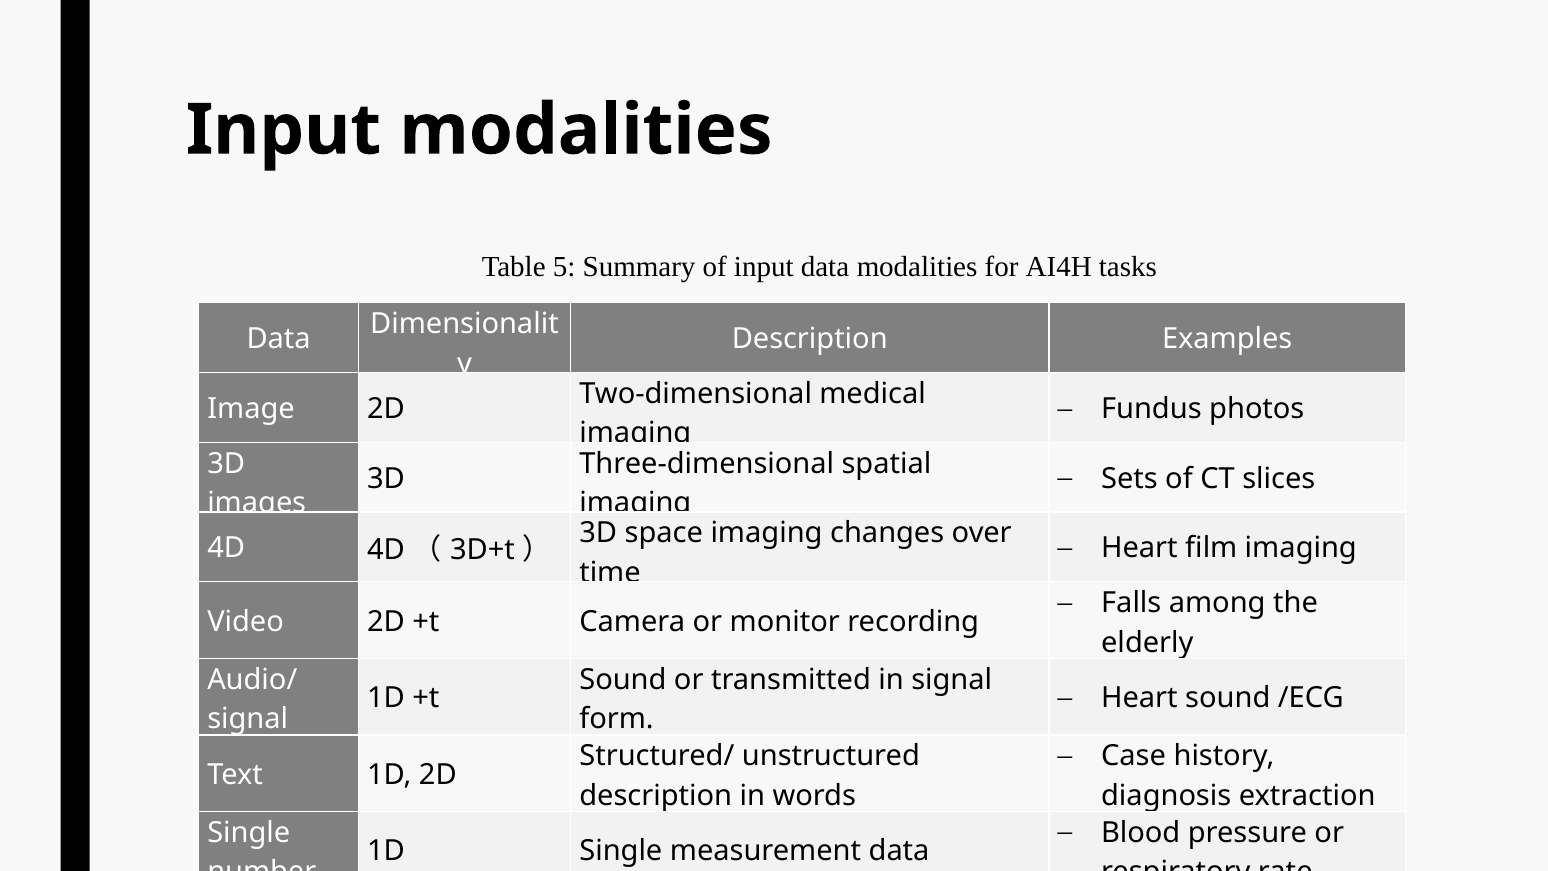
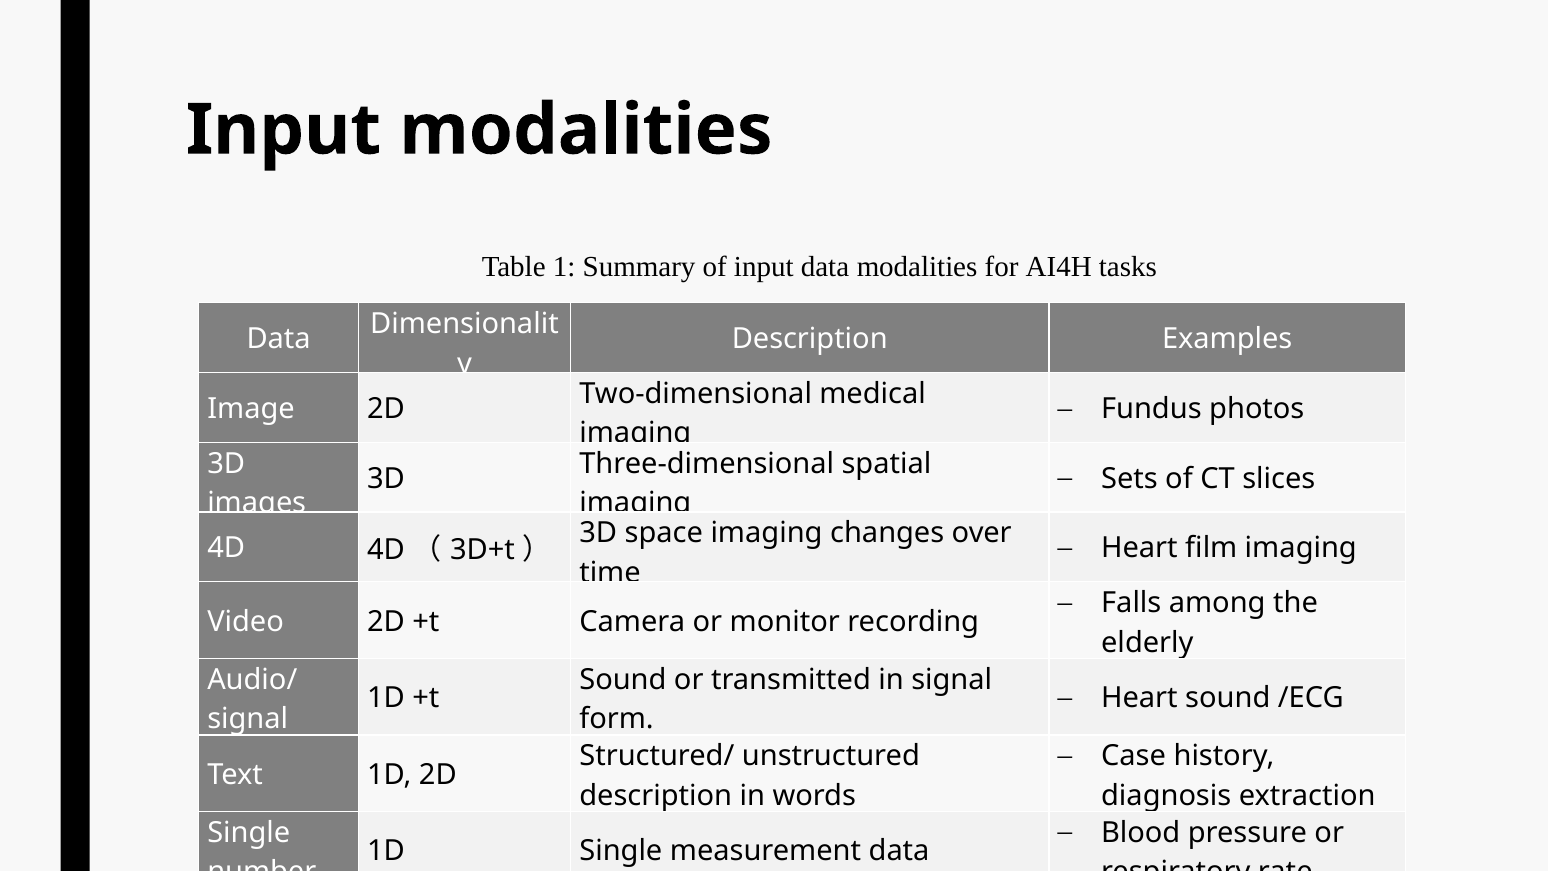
5: 5 -> 1
